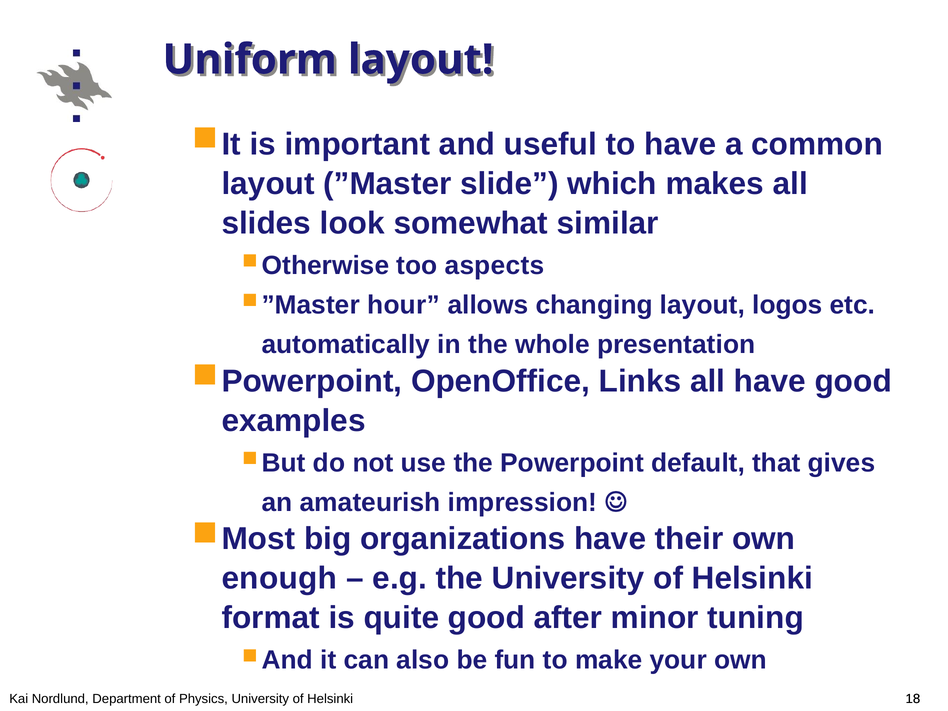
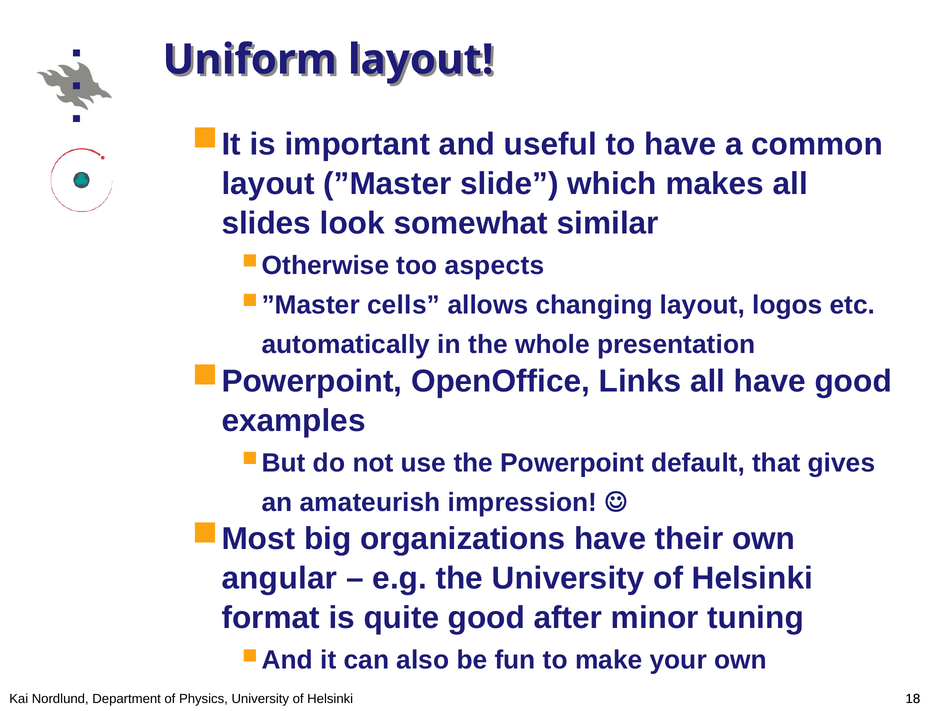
hour: hour -> cells
enough: enough -> angular
